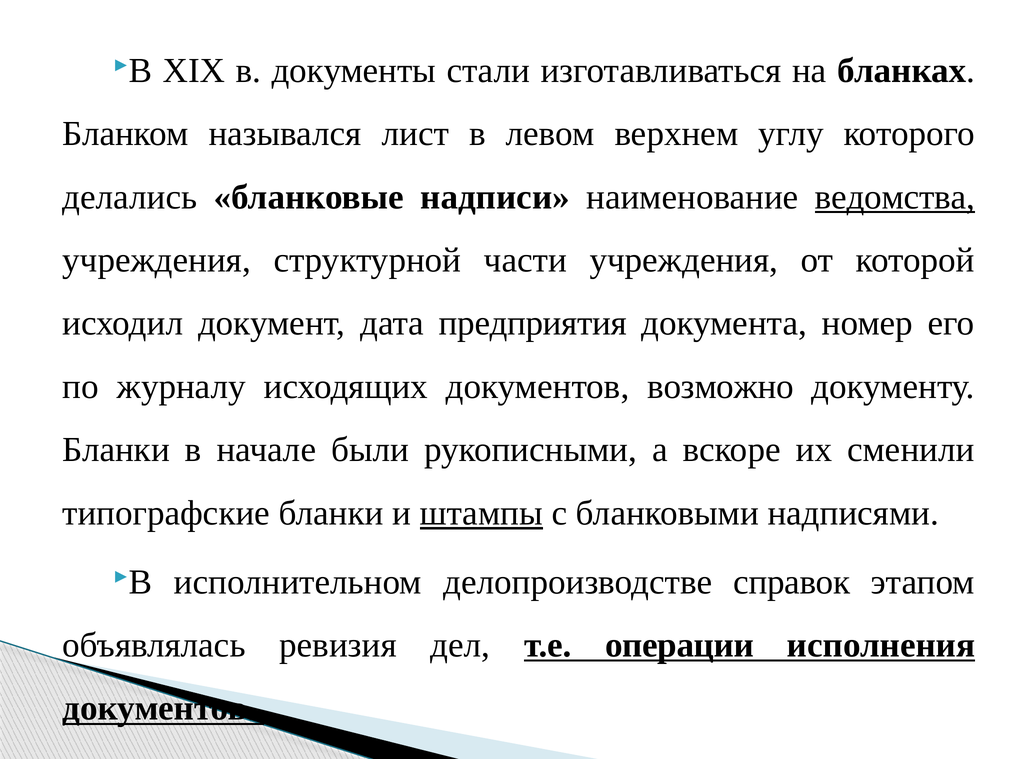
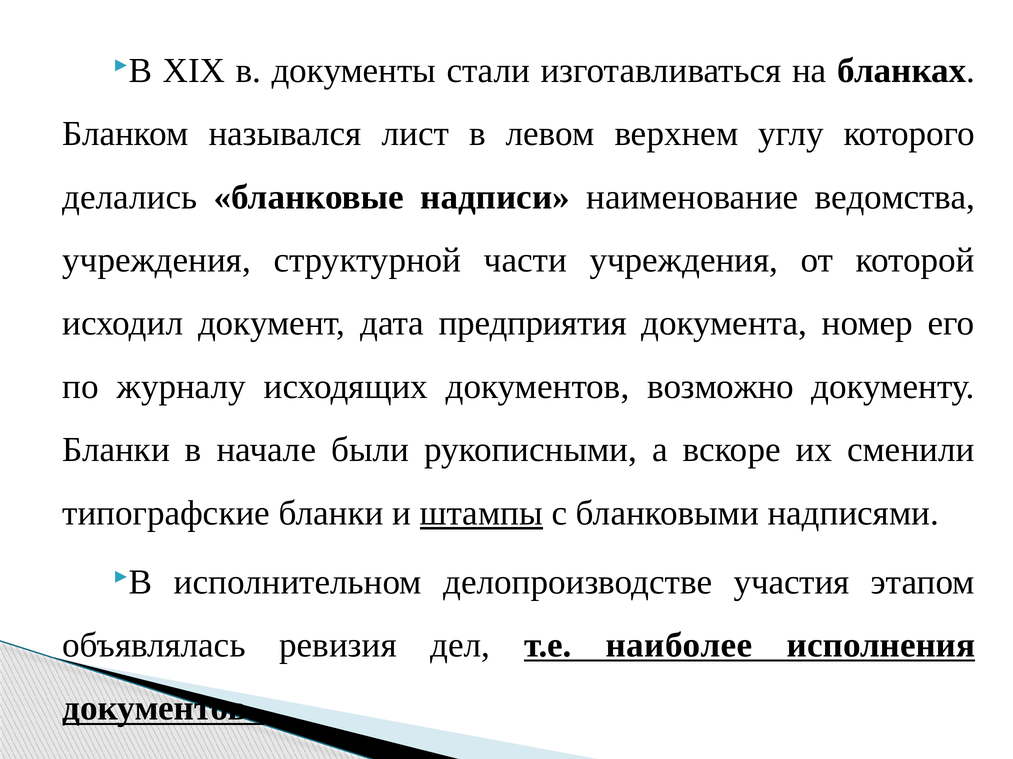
ведомства underline: present -> none
справок: справок -> участия
операции: операции -> наиболее
